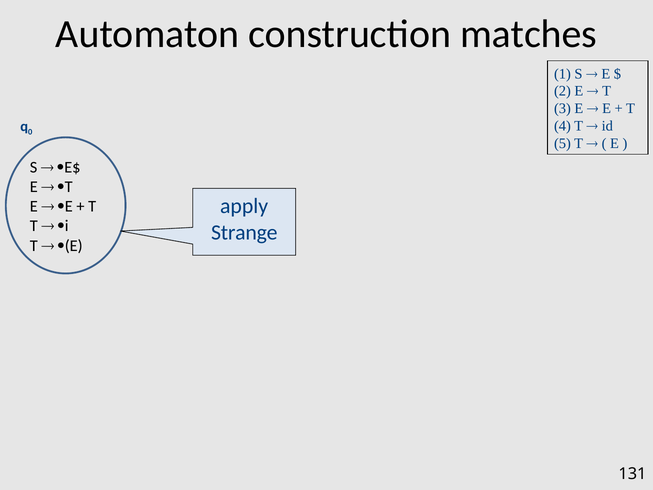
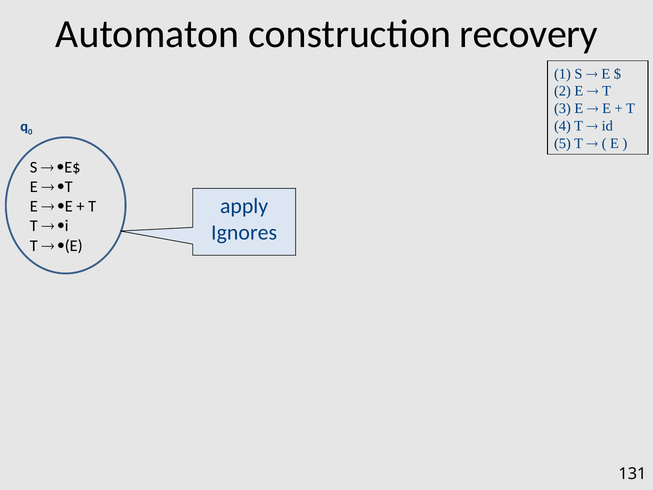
matches: matches -> recovery
Strange: Strange -> Ignores
